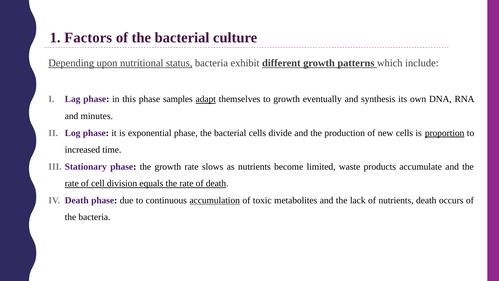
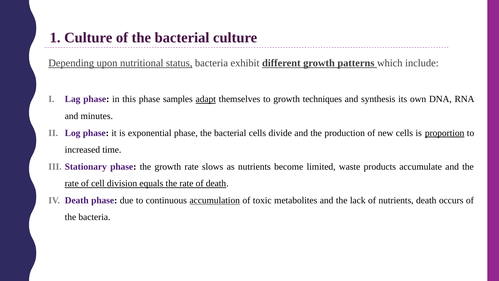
1 Factors: Factors -> Culture
eventually: eventually -> techniques
